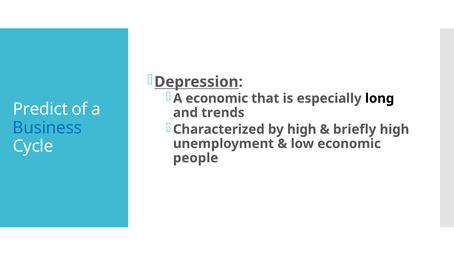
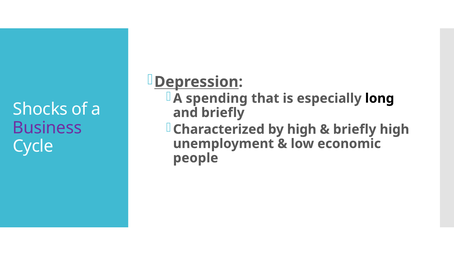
A economic: economic -> spending
Predict: Predict -> Shocks
and trends: trends -> briefly
Business colour: blue -> purple
